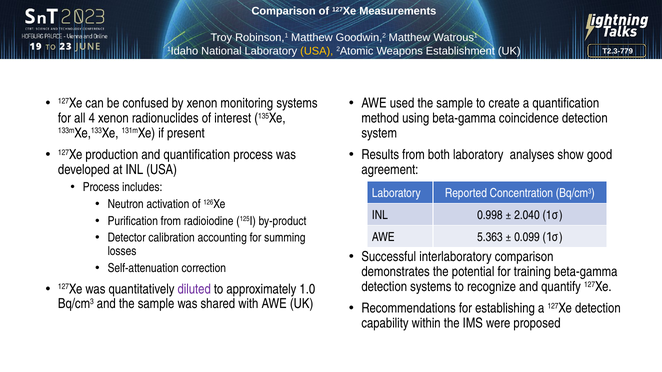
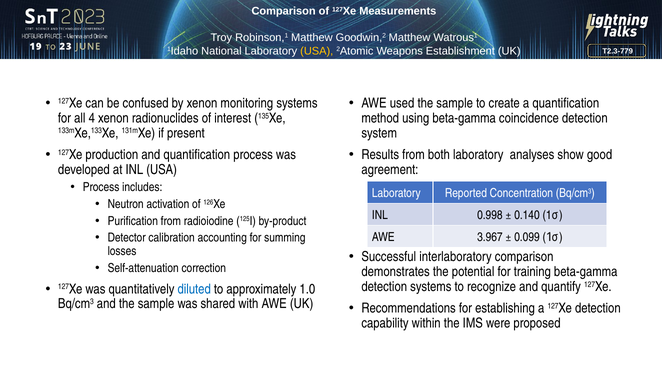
2.040: 2.040 -> 0.140
5.363: 5.363 -> 3.967
diluted colour: purple -> blue
